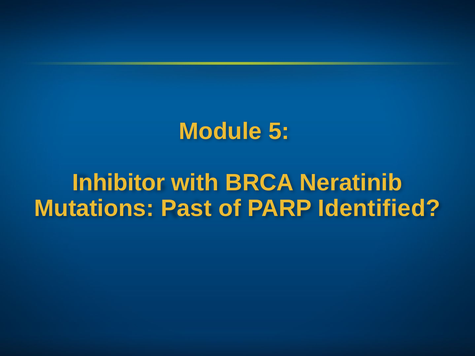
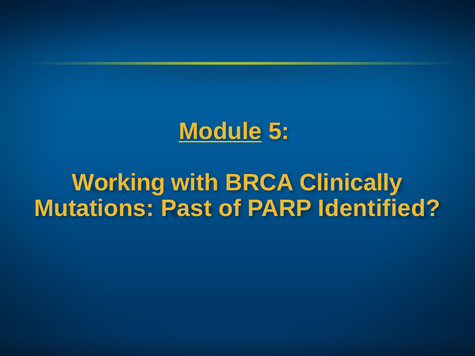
Module underline: none -> present
Inhibitor: Inhibitor -> Working
Neratinib: Neratinib -> Clinically
